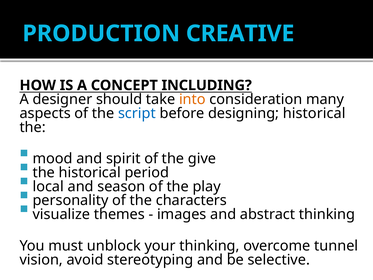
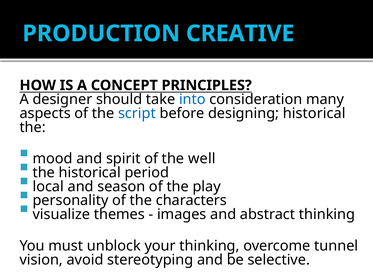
INCLUDING: INCLUDING -> PRINCIPLES
into colour: orange -> blue
give: give -> well
